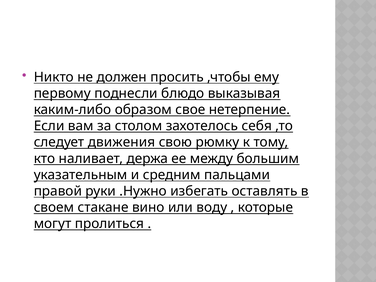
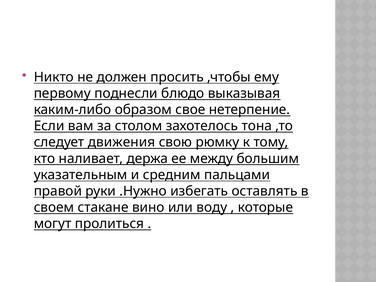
себя: себя -> тона
